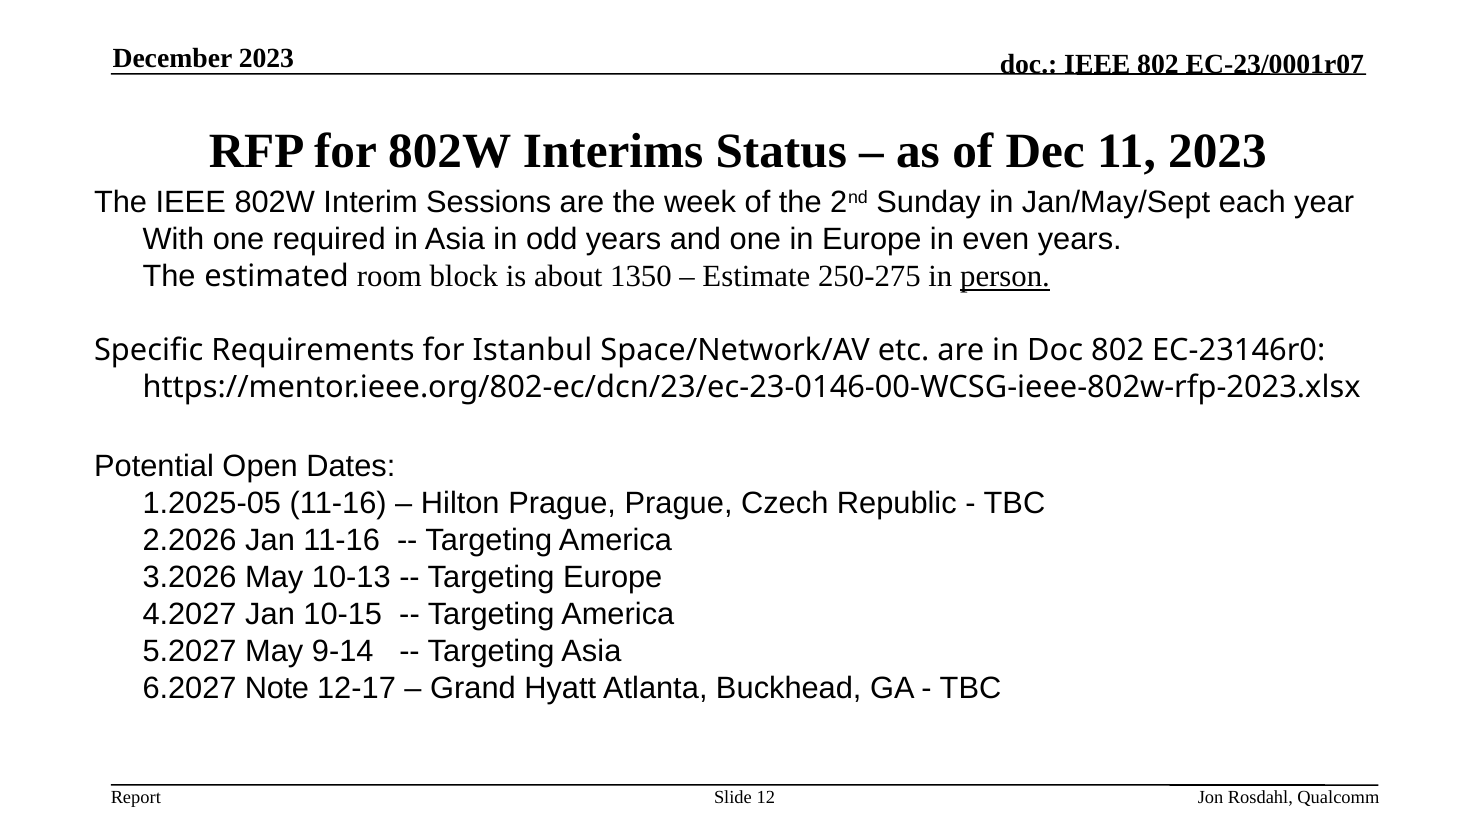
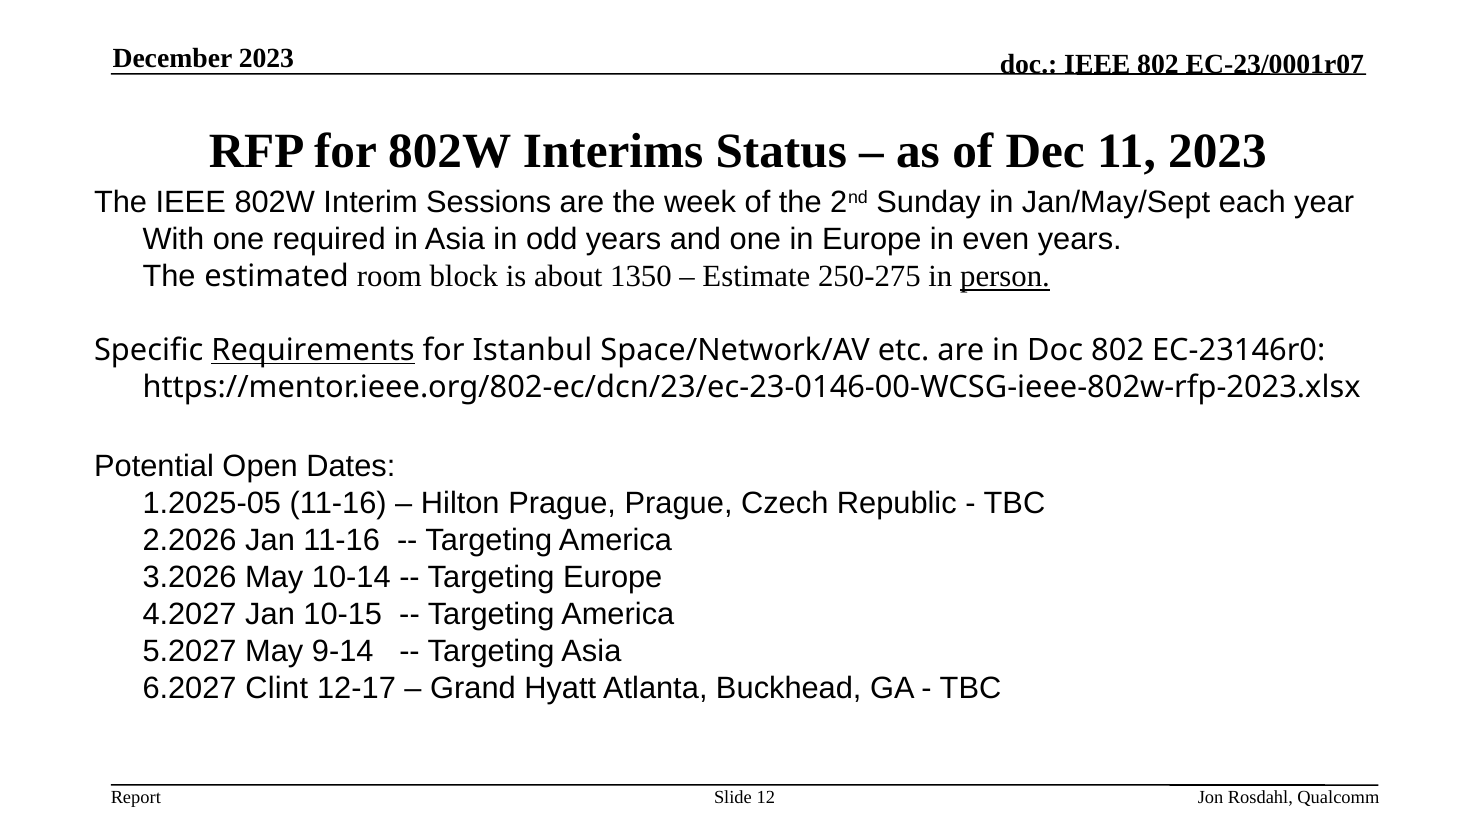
Requirements underline: none -> present
10-13: 10-13 -> 10-14
Note: Note -> Clint
